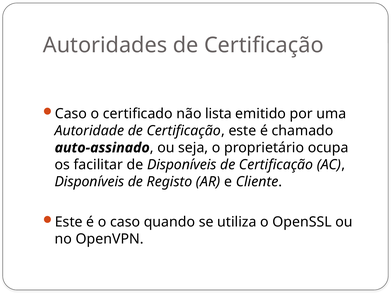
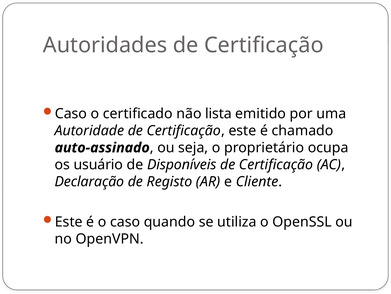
facilitar: facilitar -> usuário
Disponíveis at (89, 181): Disponíveis -> Declaração
